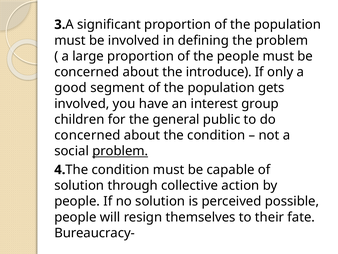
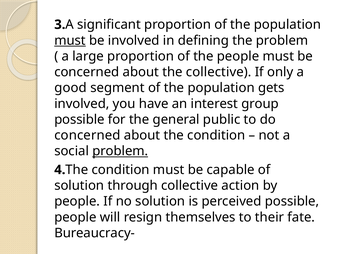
must at (70, 40) underline: none -> present
the introduce: introduce -> collective
children at (79, 119): children -> possible
